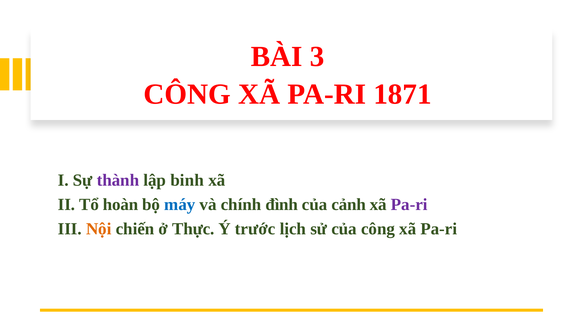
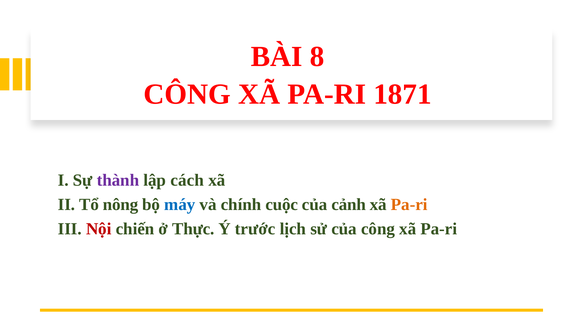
3: 3 -> 8
binh: binh -> cách
hoàn: hoàn -> nông
đình: đình -> cuộc
Pa-ri at (409, 204) colour: purple -> orange
Nội colour: orange -> red
